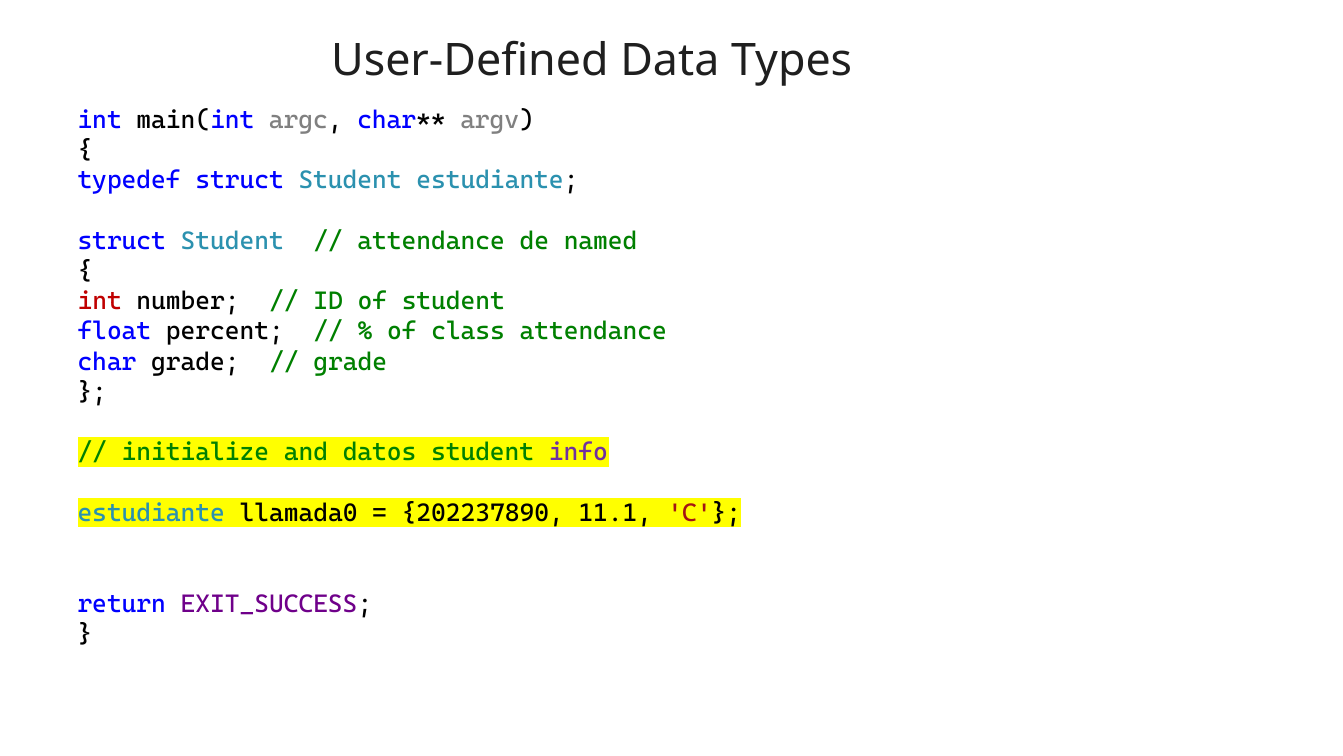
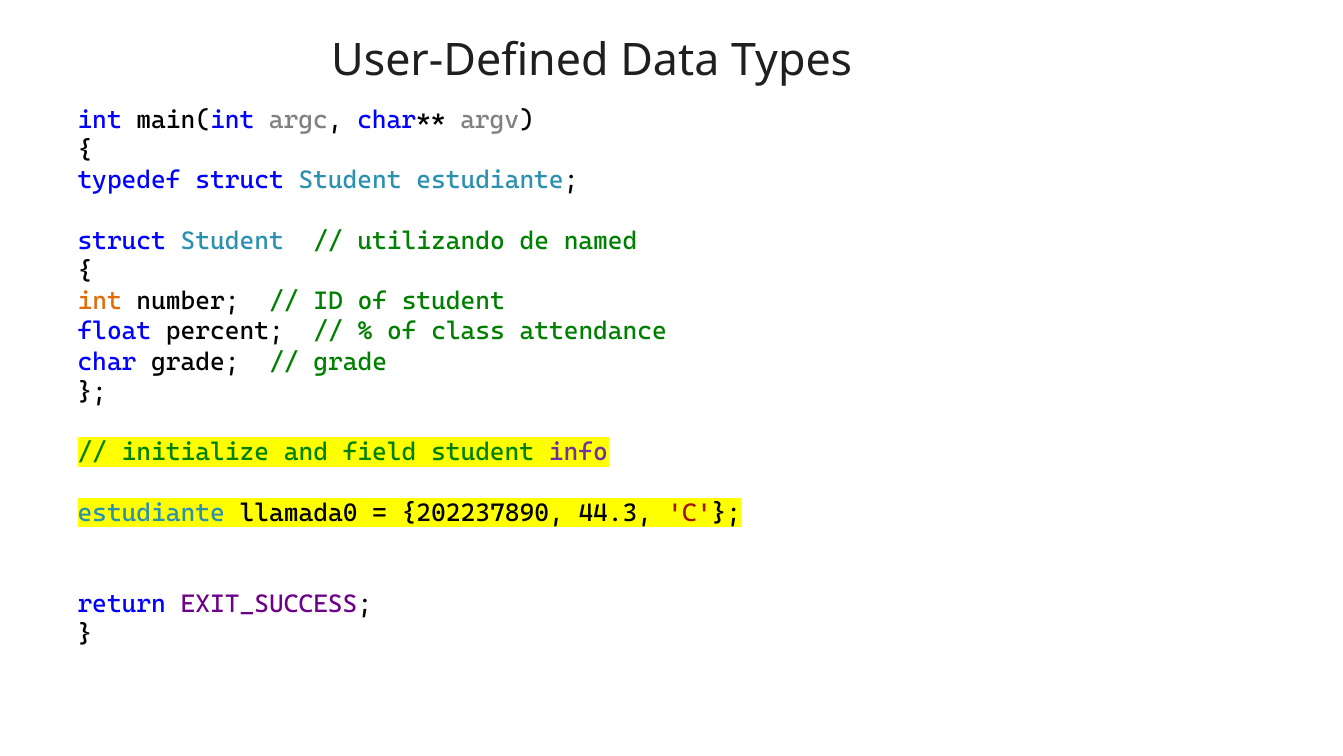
attendance at (431, 241): attendance -> utilizando
int at (100, 301) colour: red -> orange
datos: datos -> field
11.1: 11.1 -> 44.3
